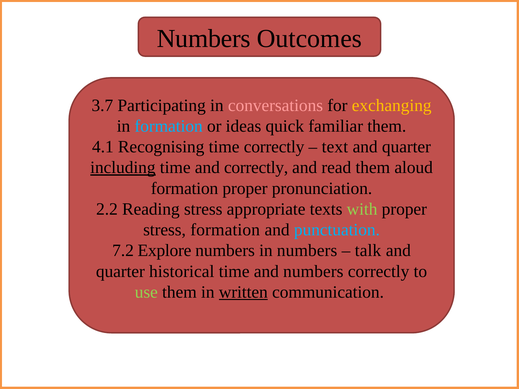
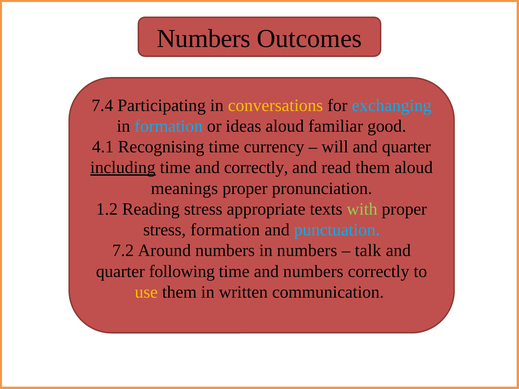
3.7: 3.7 -> 7.4
conversations colour: pink -> yellow
exchanging colour: yellow -> light blue
ideas quick: quick -> aloud
familiar them: them -> good
time correctly: correctly -> currency
text: text -> will
formation at (185, 188): formation -> meanings
2.2: 2.2 -> 1.2
Explore: Explore -> Around
historical: historical -> following
use colour: light green -> yellow
written underline: present -> none
